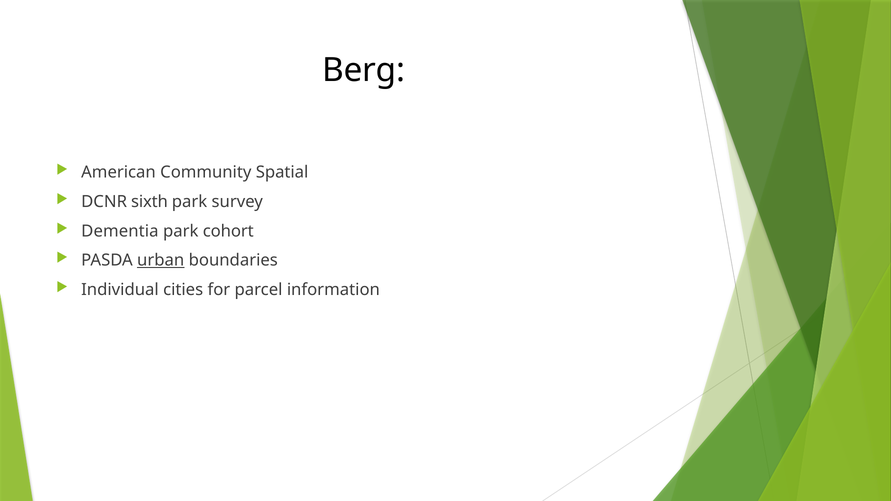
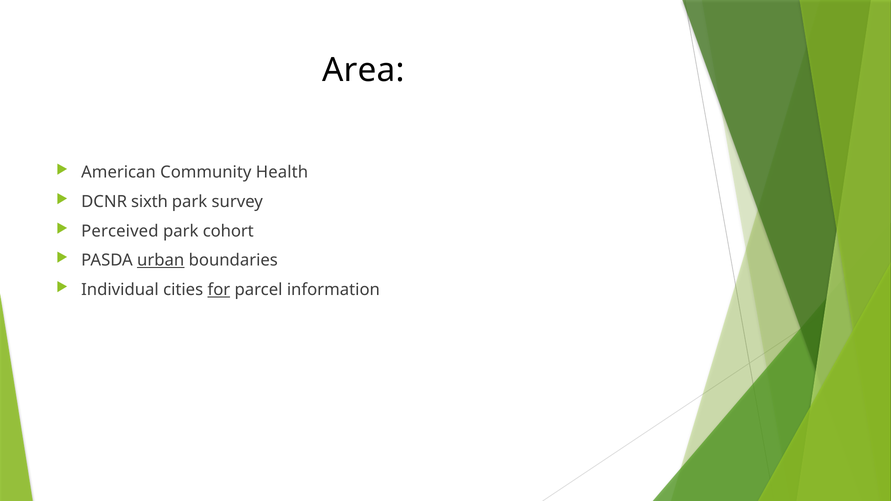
Berg: Berg -> Area
Spatial: Spatial -> Health
Dementia: Dementia -> Perceived
for underline: none -> present
